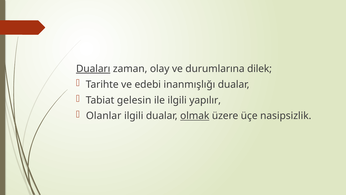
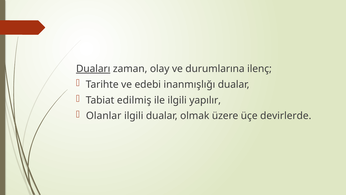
dilek: dilek -> ilenç
gelesin: gelesin -> edilmiş
olmak underline: present -> none
nasipsizlik: nasipsizlik -> devirlerde
